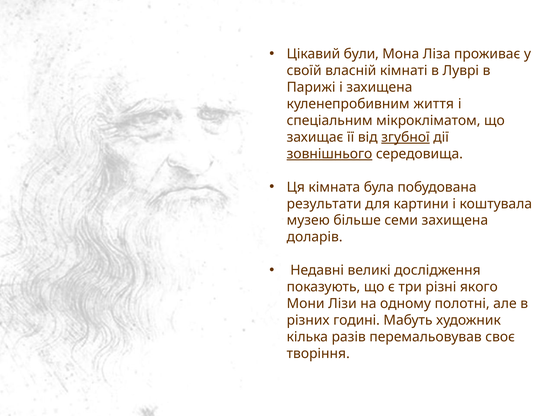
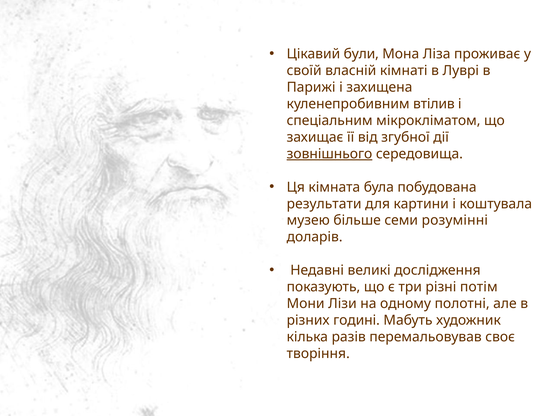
життя: життя -> втілив
згубної underline: present -> none
семи захищена: захищена -> розумінні
якого: якого -> потім
